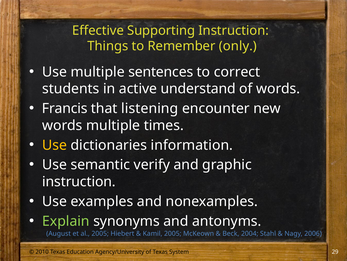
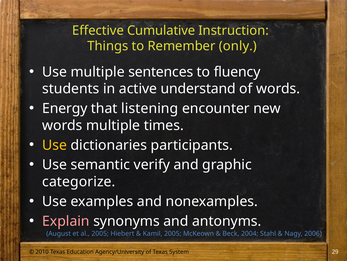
Supporting: Supporting -> Cumulative
correct: correct -> fluency
Francis: Francis -> Energy
information: information -> participants
instruction at (79, 181): instruction -> categorize
Explain colour: light green -> pink
